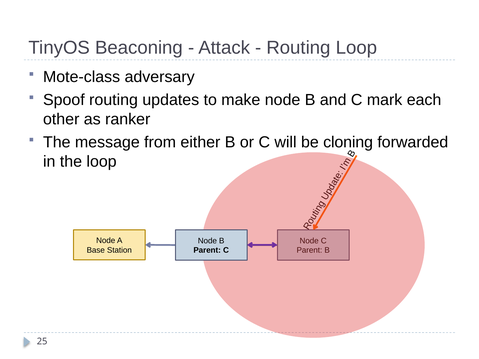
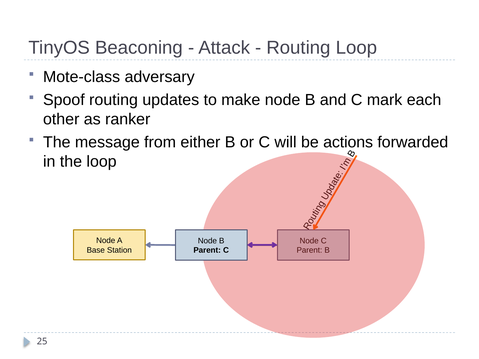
cloning: cloning -> actions
